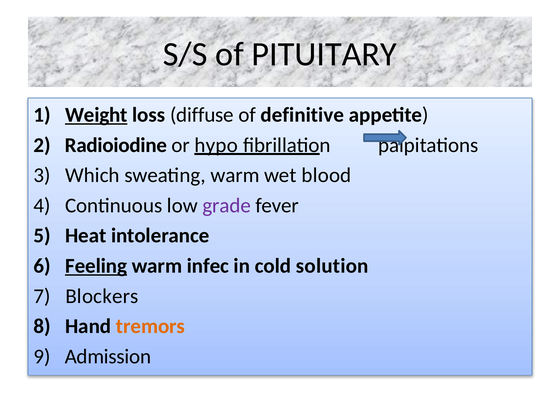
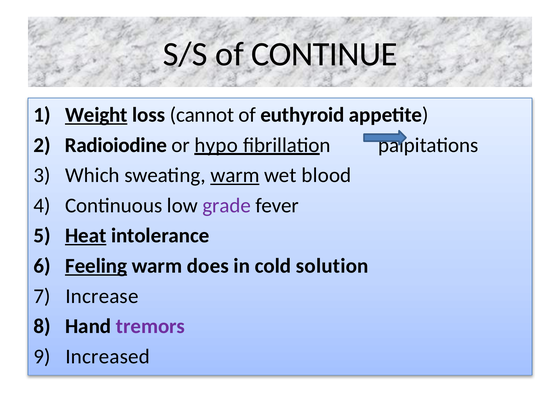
PITUITARY: PITUITARY -> CONTINUE
diffuse: diffuse -> cannot
definitive: definitive -> euthyroid
warm at (235, 175) underline: none -> present
Heat underline: none -> present
infec: infec -> does
Blockers: Blockers -> Increase
tremors colour: orange -> purple
Admission: Admission -> Increased
